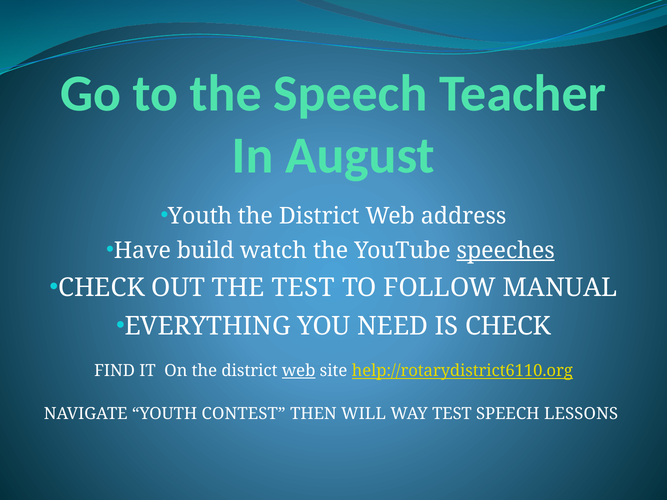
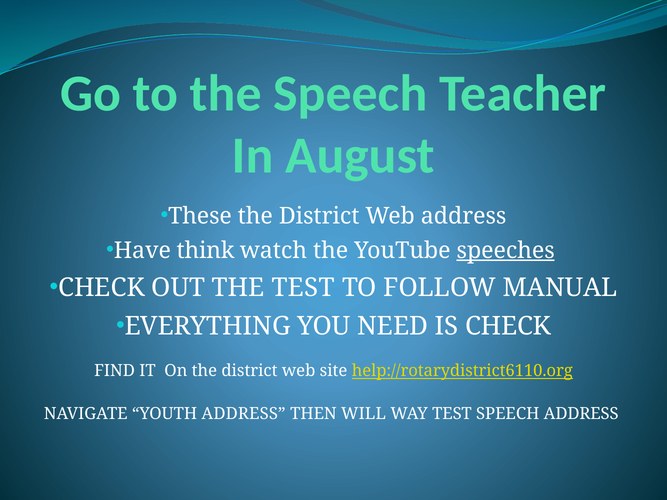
Youth at (200, 216): Youth -> These
build: build -> think
web at (299, 371) underline: present -> none
YOUTH CONTEST: CONTEST -> ADDRESS
SPEECH LESSONS: LESSONS -> ADDRESS
